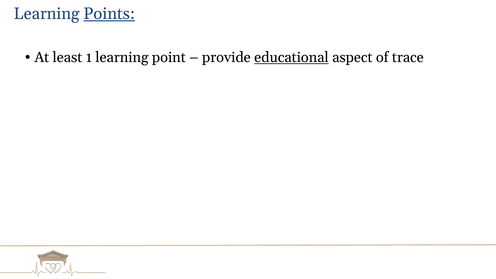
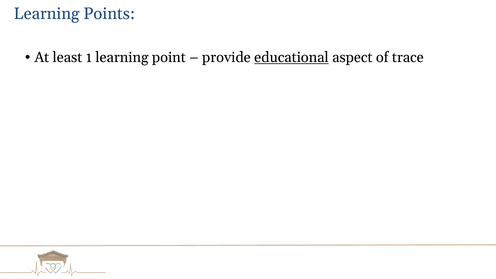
Points underline: present -> none
